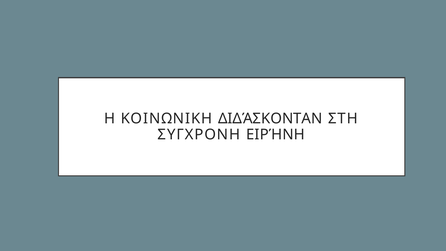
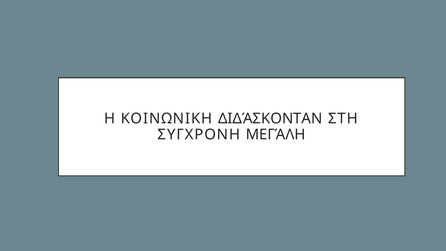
ΕΙΡΉΝΗ: ΕΙΡΉΝΗ -> ΜΕΓΆΛΗ
